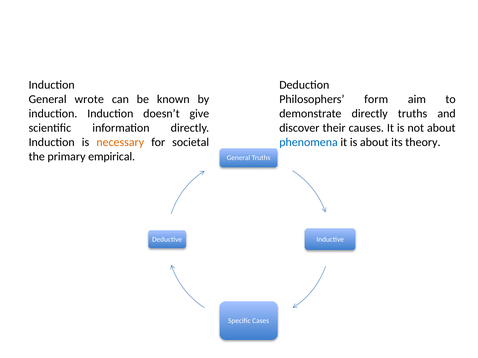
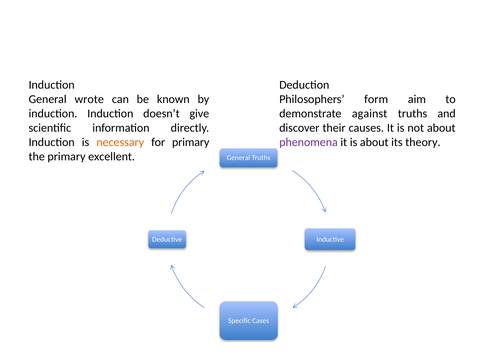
demonstrate directly: directly -> against
for societal: societal -> primary
phenomena colour: blue -> purple
empirical: empirical -> excellent
